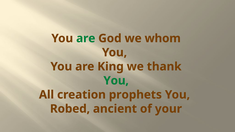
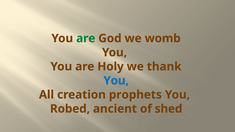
whom: whom -> womb
King: King -> Holy
You at (116, 81) colour: green -> blue
your: your -> shed
